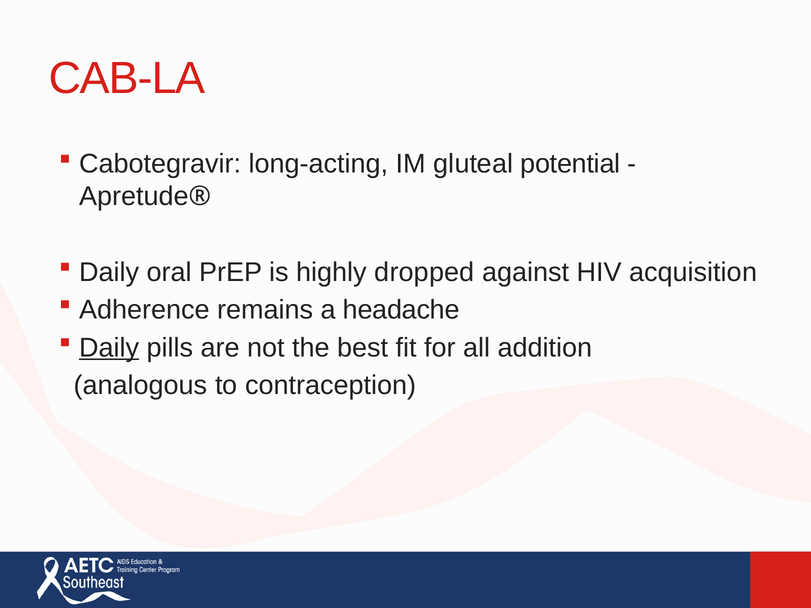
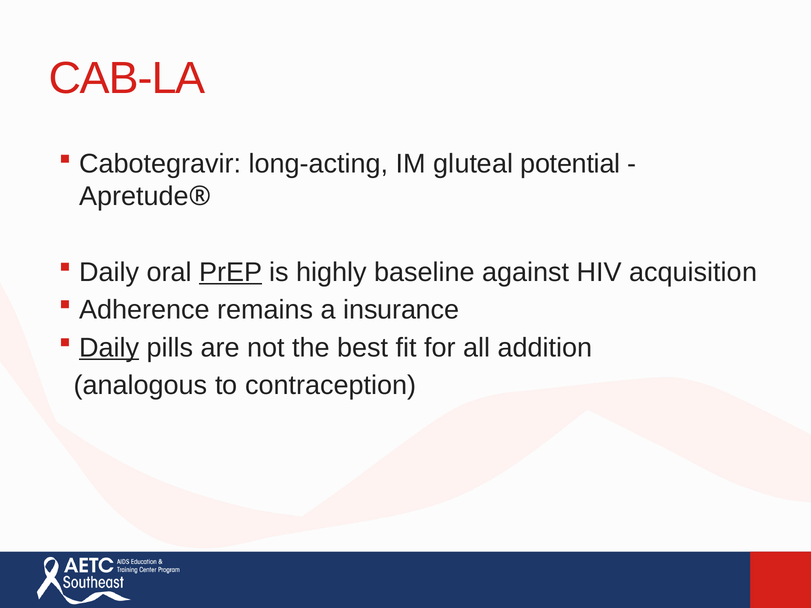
PrEP underline: none -> present
dropped: dropped -> baseline
headache: headache -> insurance
